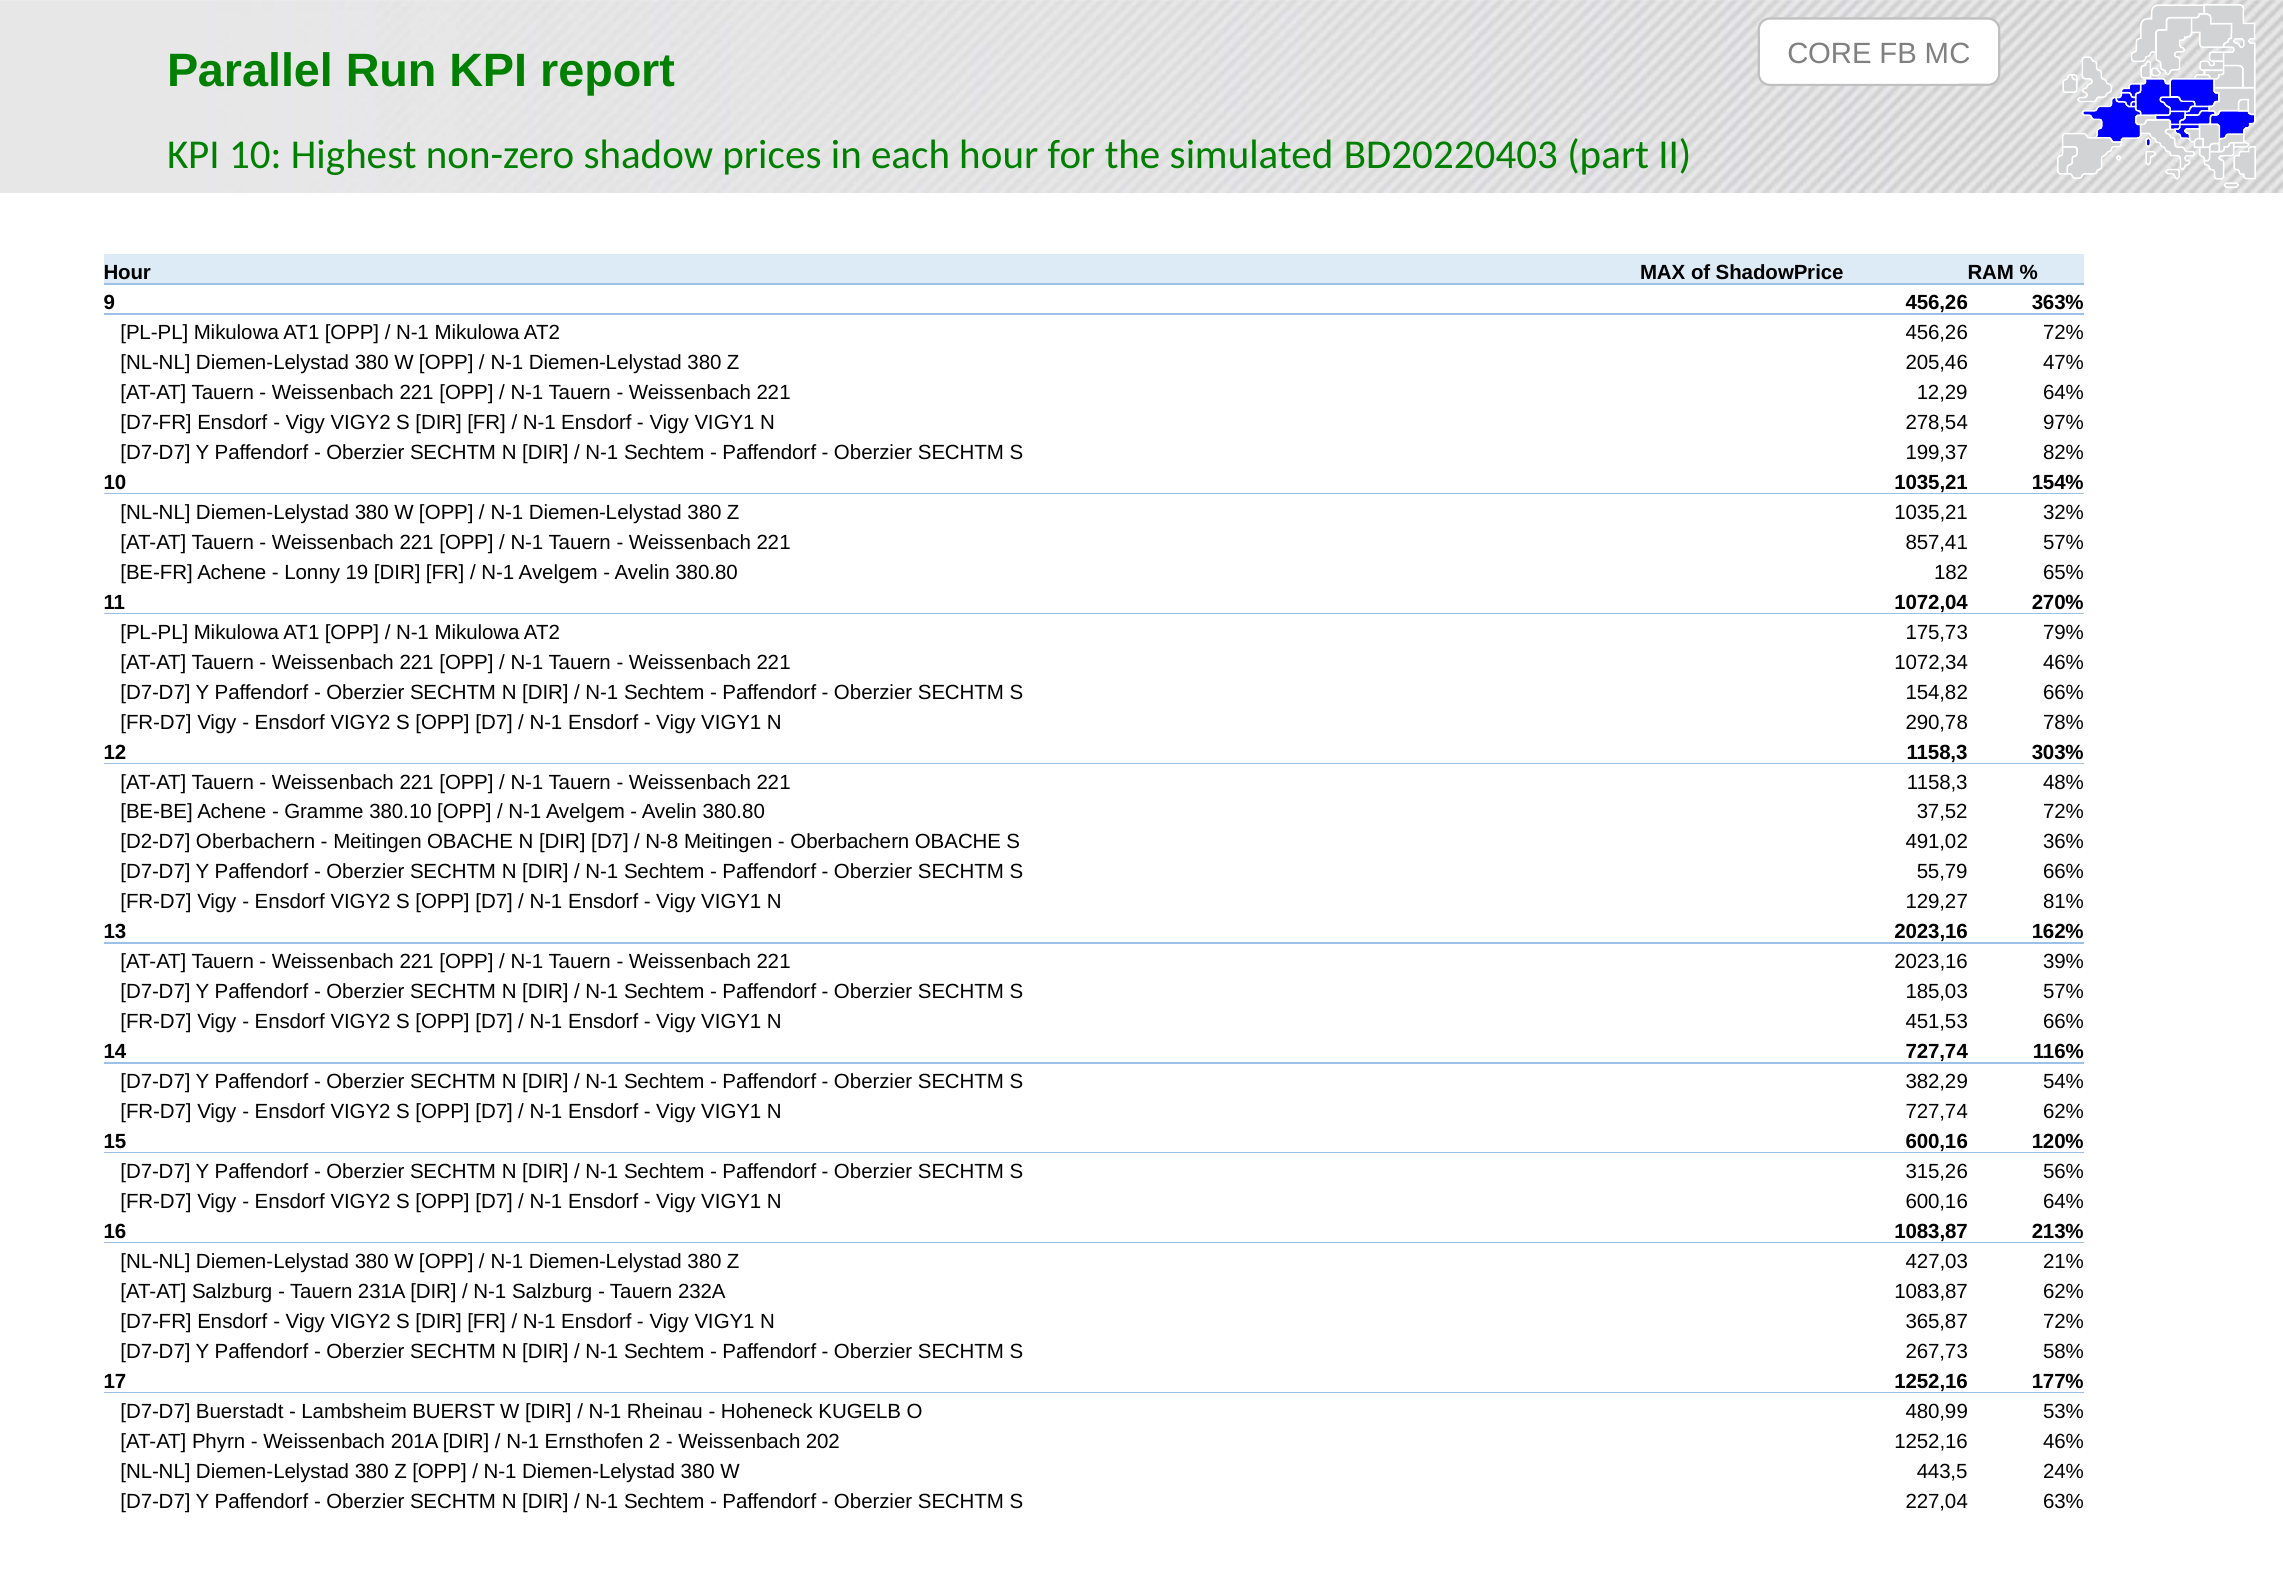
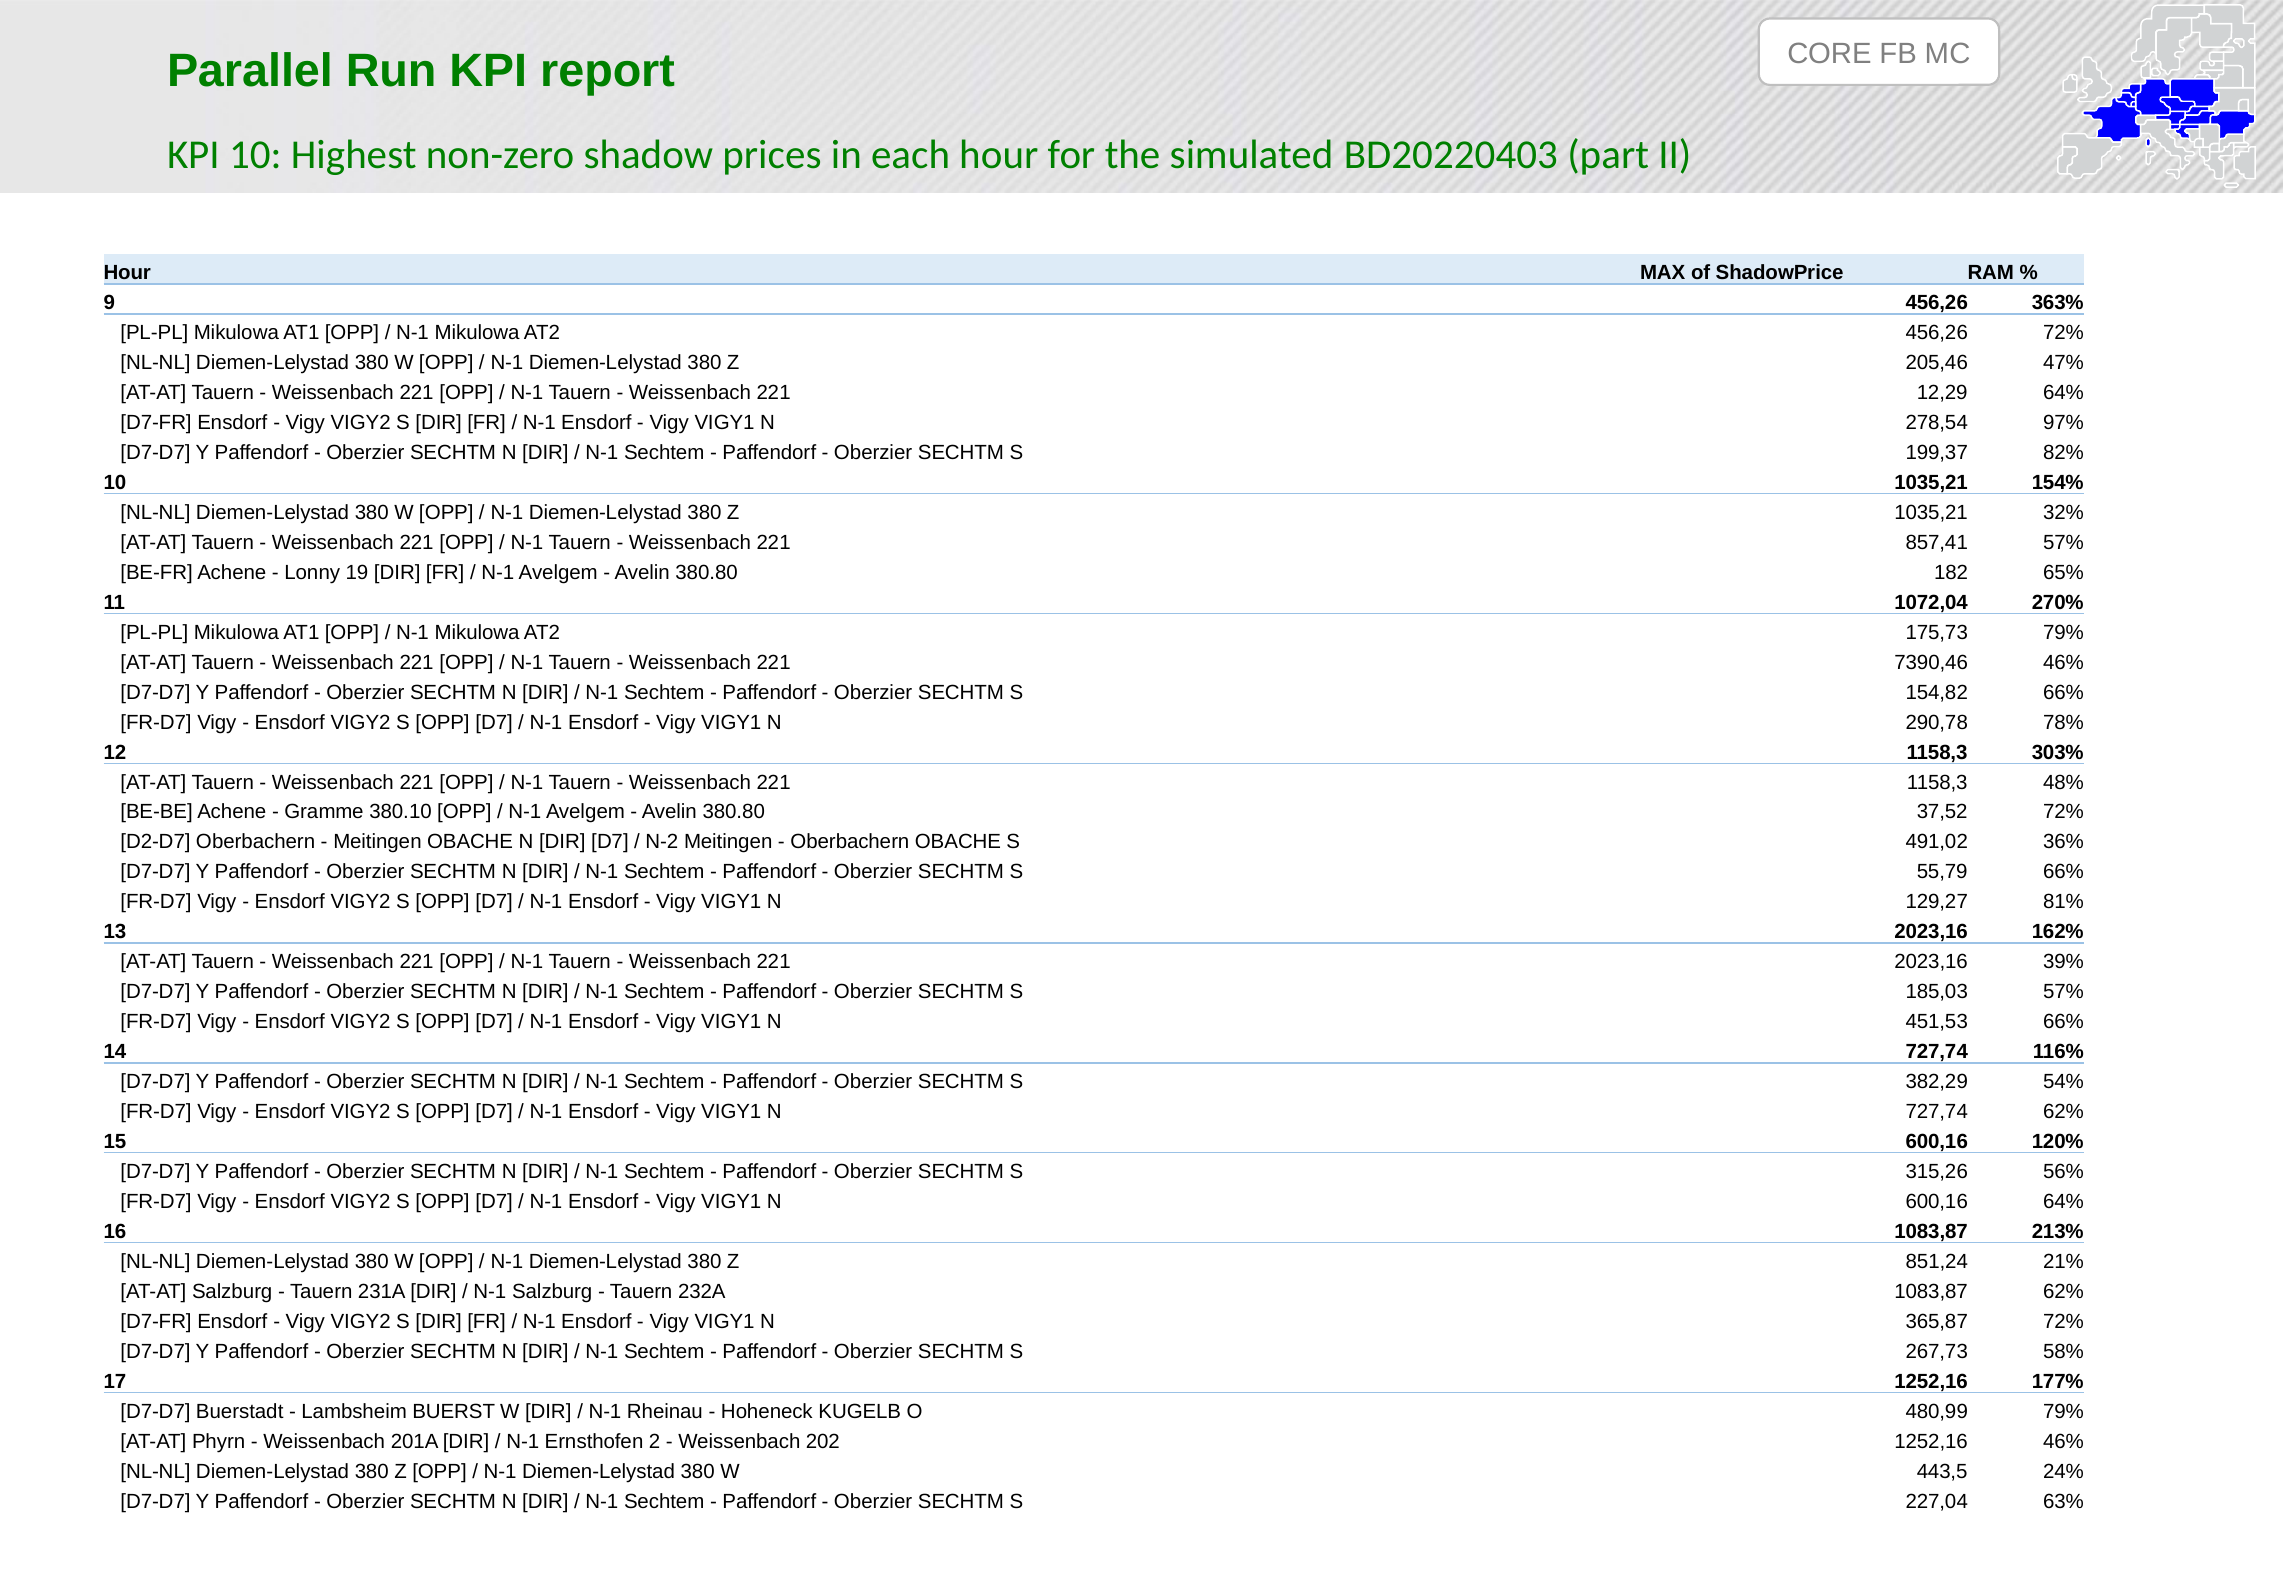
1072,34: 1072,34 -> 7390,46
N-8: N-8 -> N-2
427,03: 427,03 -> 851,24
480,99 53%: 53% -> 79%
